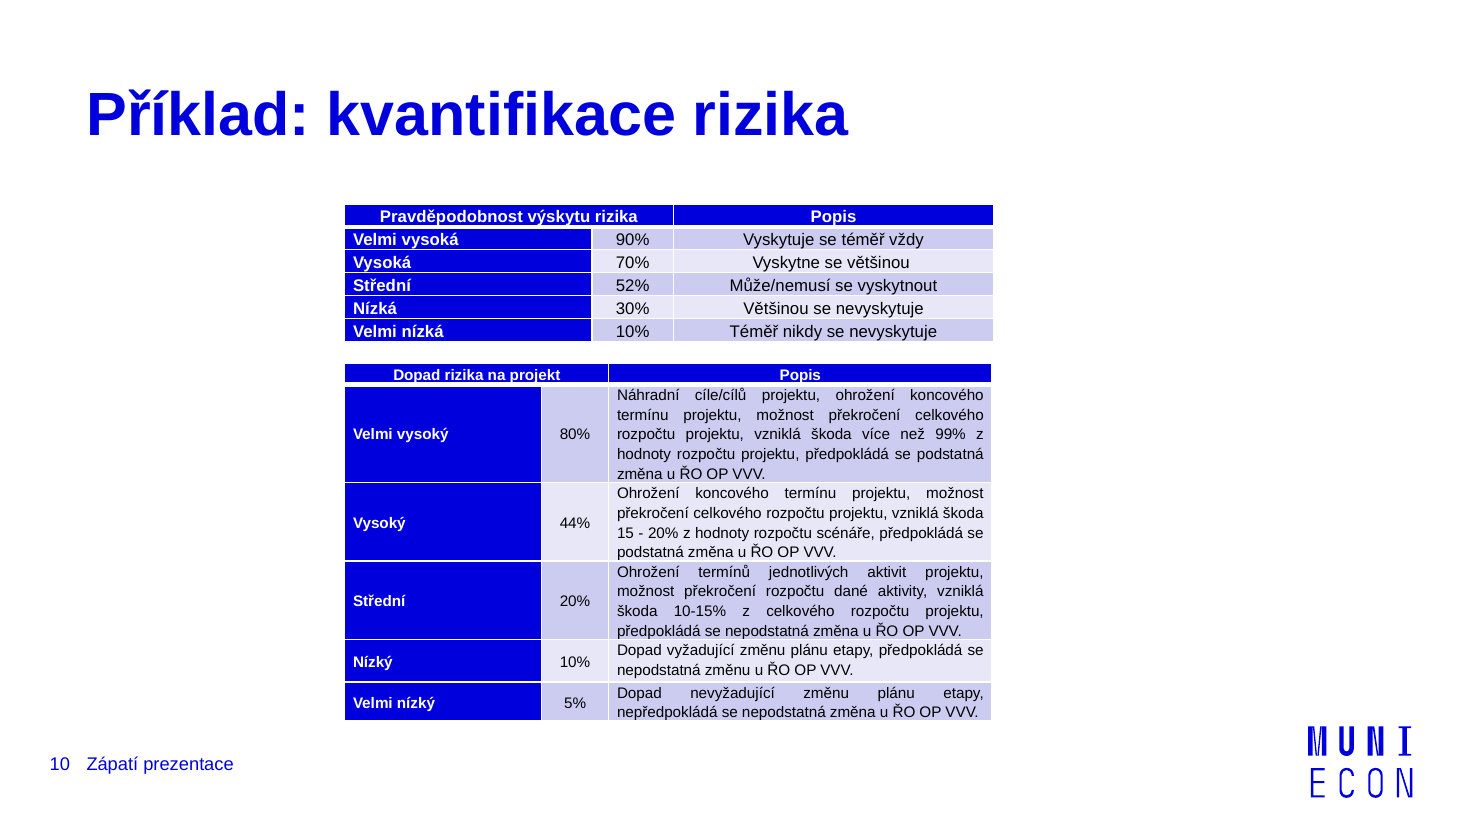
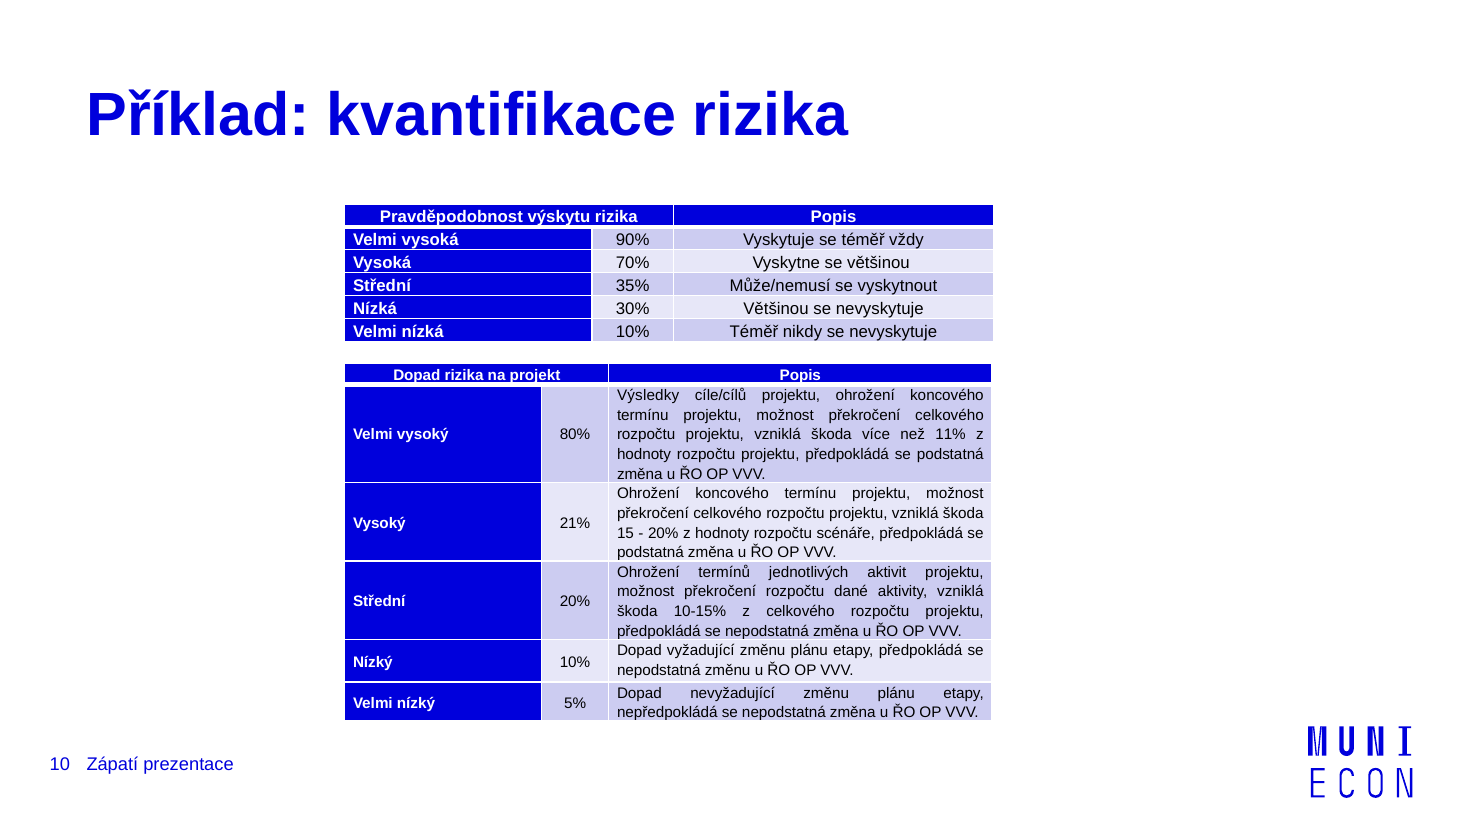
52%: 52% -> 35%
Náhradní: Náhradní -> Výsledky
99%: 99% -> 11%
44%: 44% -> 21%
